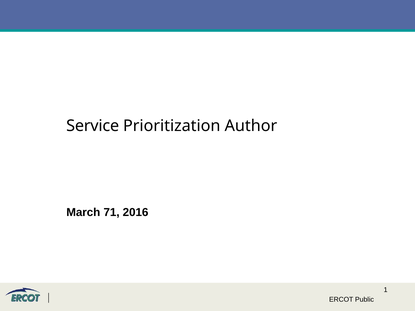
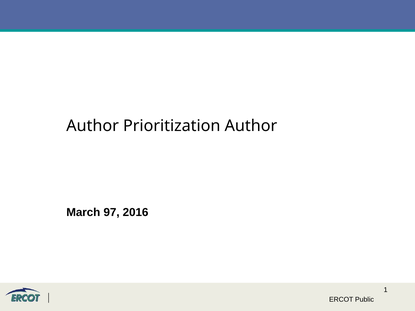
Service at (93, 126): Service -> Author
71: 71 -> 97
